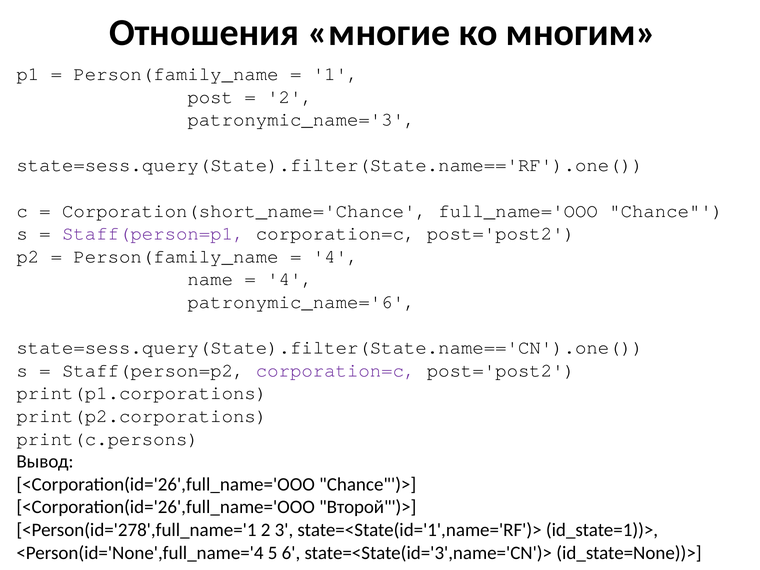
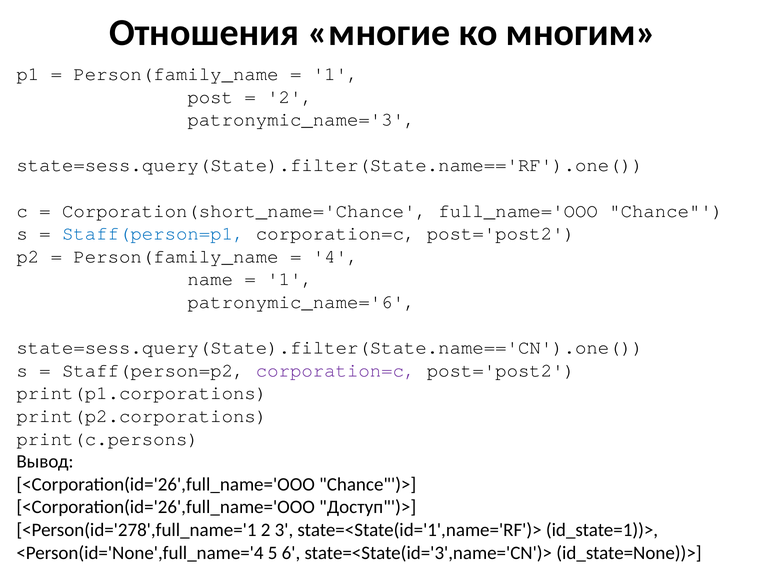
Staff(person=p1 colour: purple -> blue
4 at (290, 279): 4 -> 1
Второй"')>: Второй"')> -> Доступ"')>
